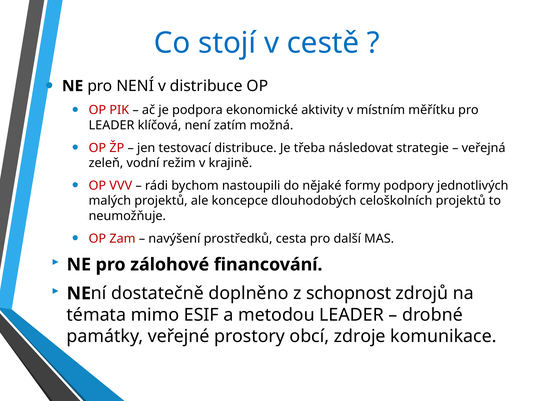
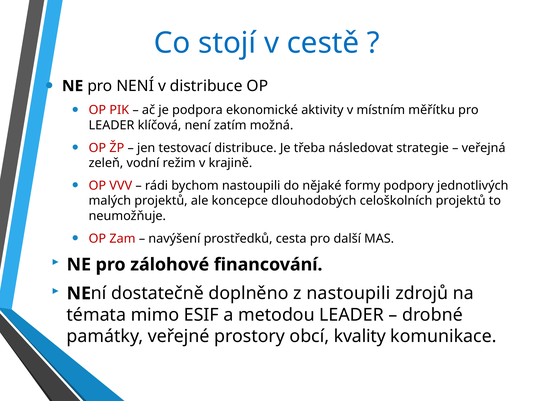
z schopnost: schopnost -> nastoupili
zdroje: zdroje -> kvality
